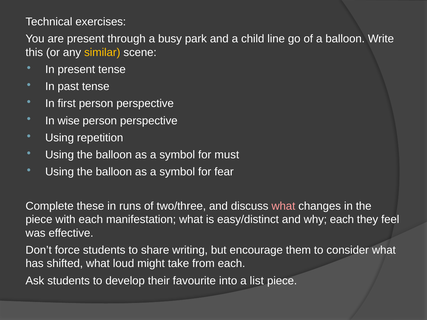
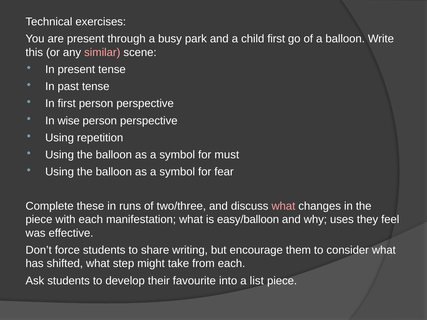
child line: line -> first
similar colour: yellow -> pink
easy/distinct: easy/distinct -> easy/balloon
why each: each -> uses
loud: loud -> step
